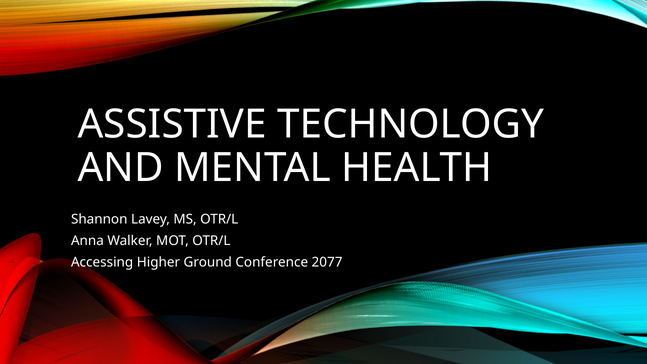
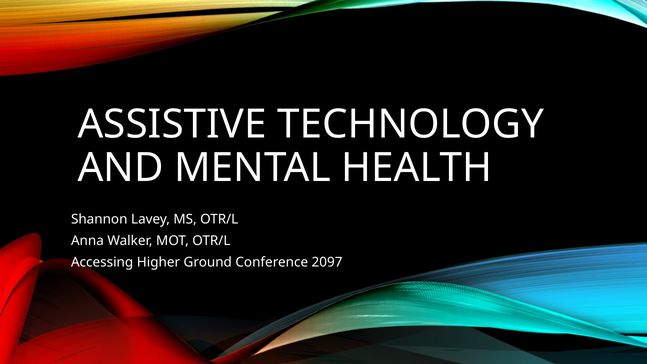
2077: 2077 -> 2097
